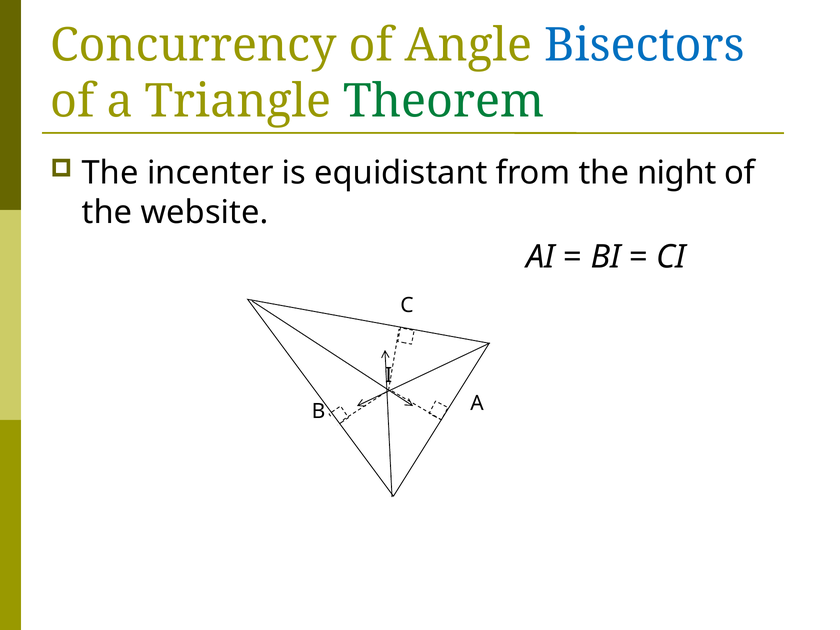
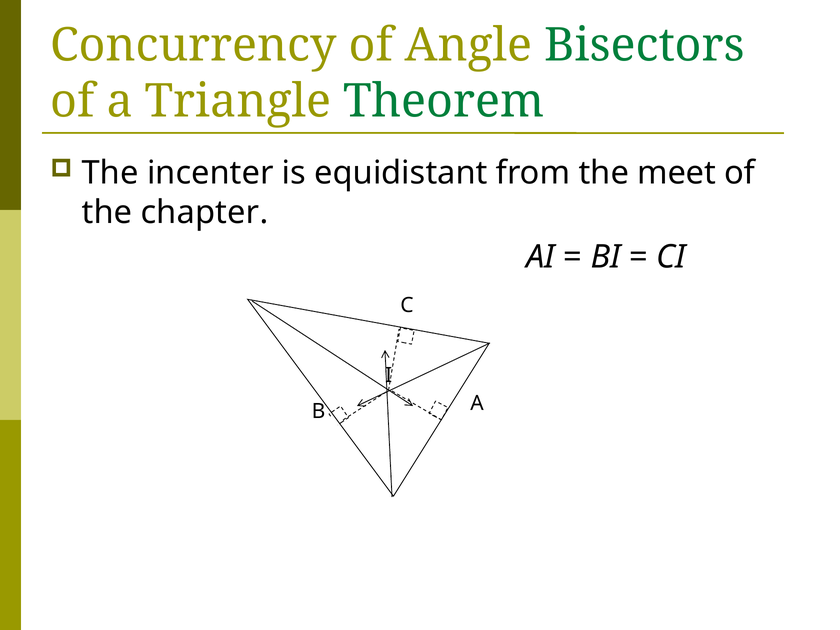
Bisectors colour: blue -> green
night: night -> meet
website: website -> chapter
